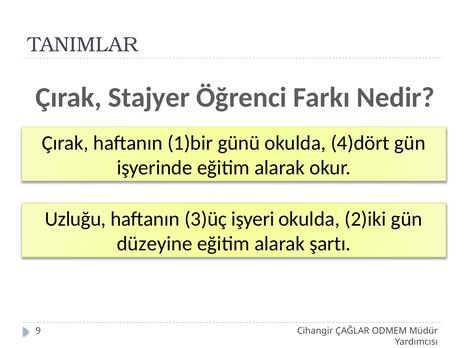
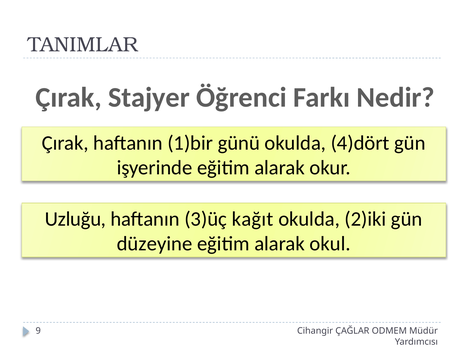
işyeri: işyeri -> kağıt
şartı: şartı -> okul
